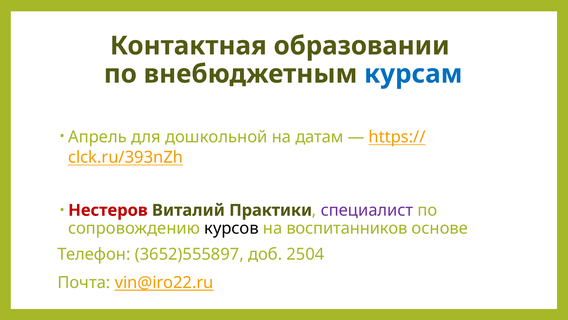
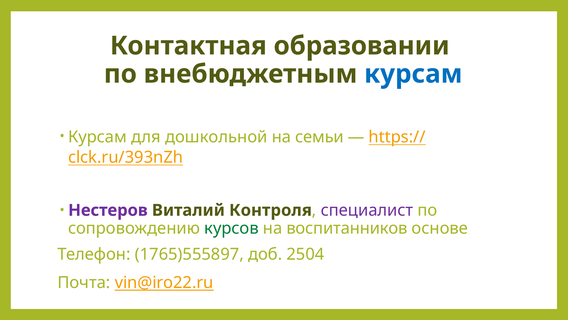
Апрель at (97, 137): Апрель -> Курсам
датам: датам -> семьи
Нестеров colour: red -> purple
Практики: Практики -> Контроля
курсов colour: black -> green
3652)555897: 3652)555897 -> 1765)555897
